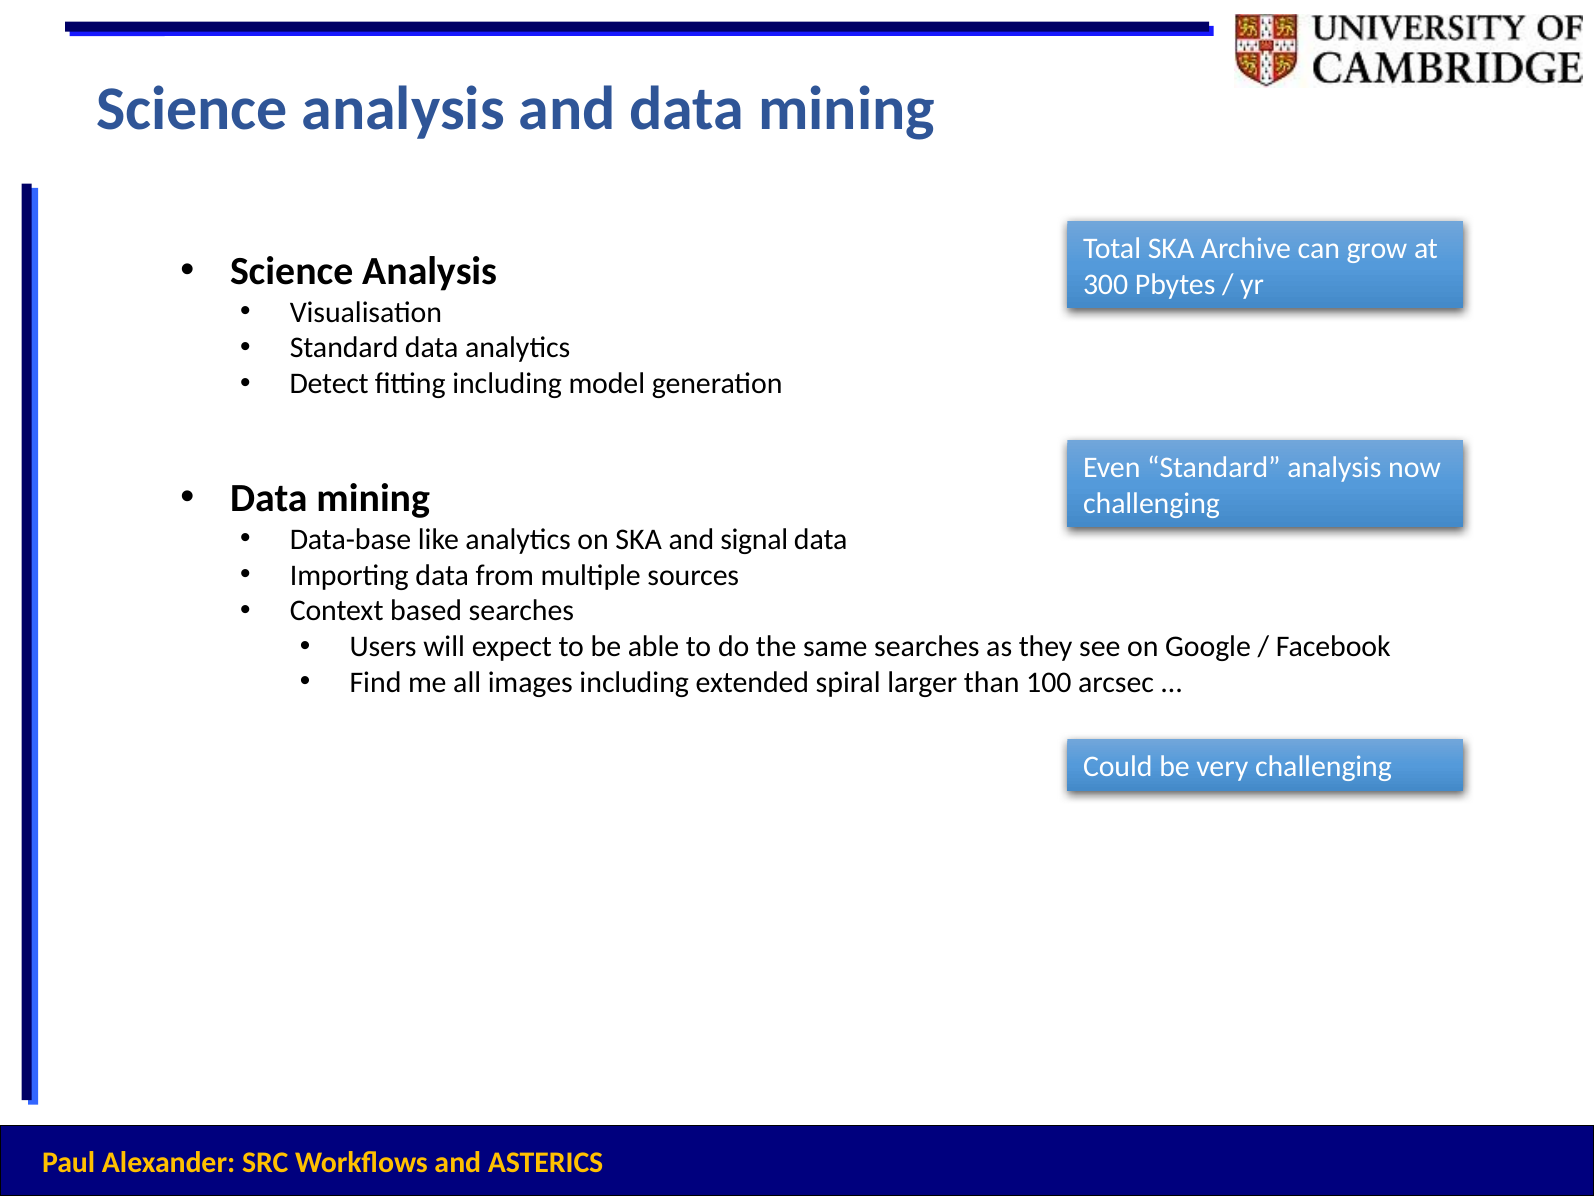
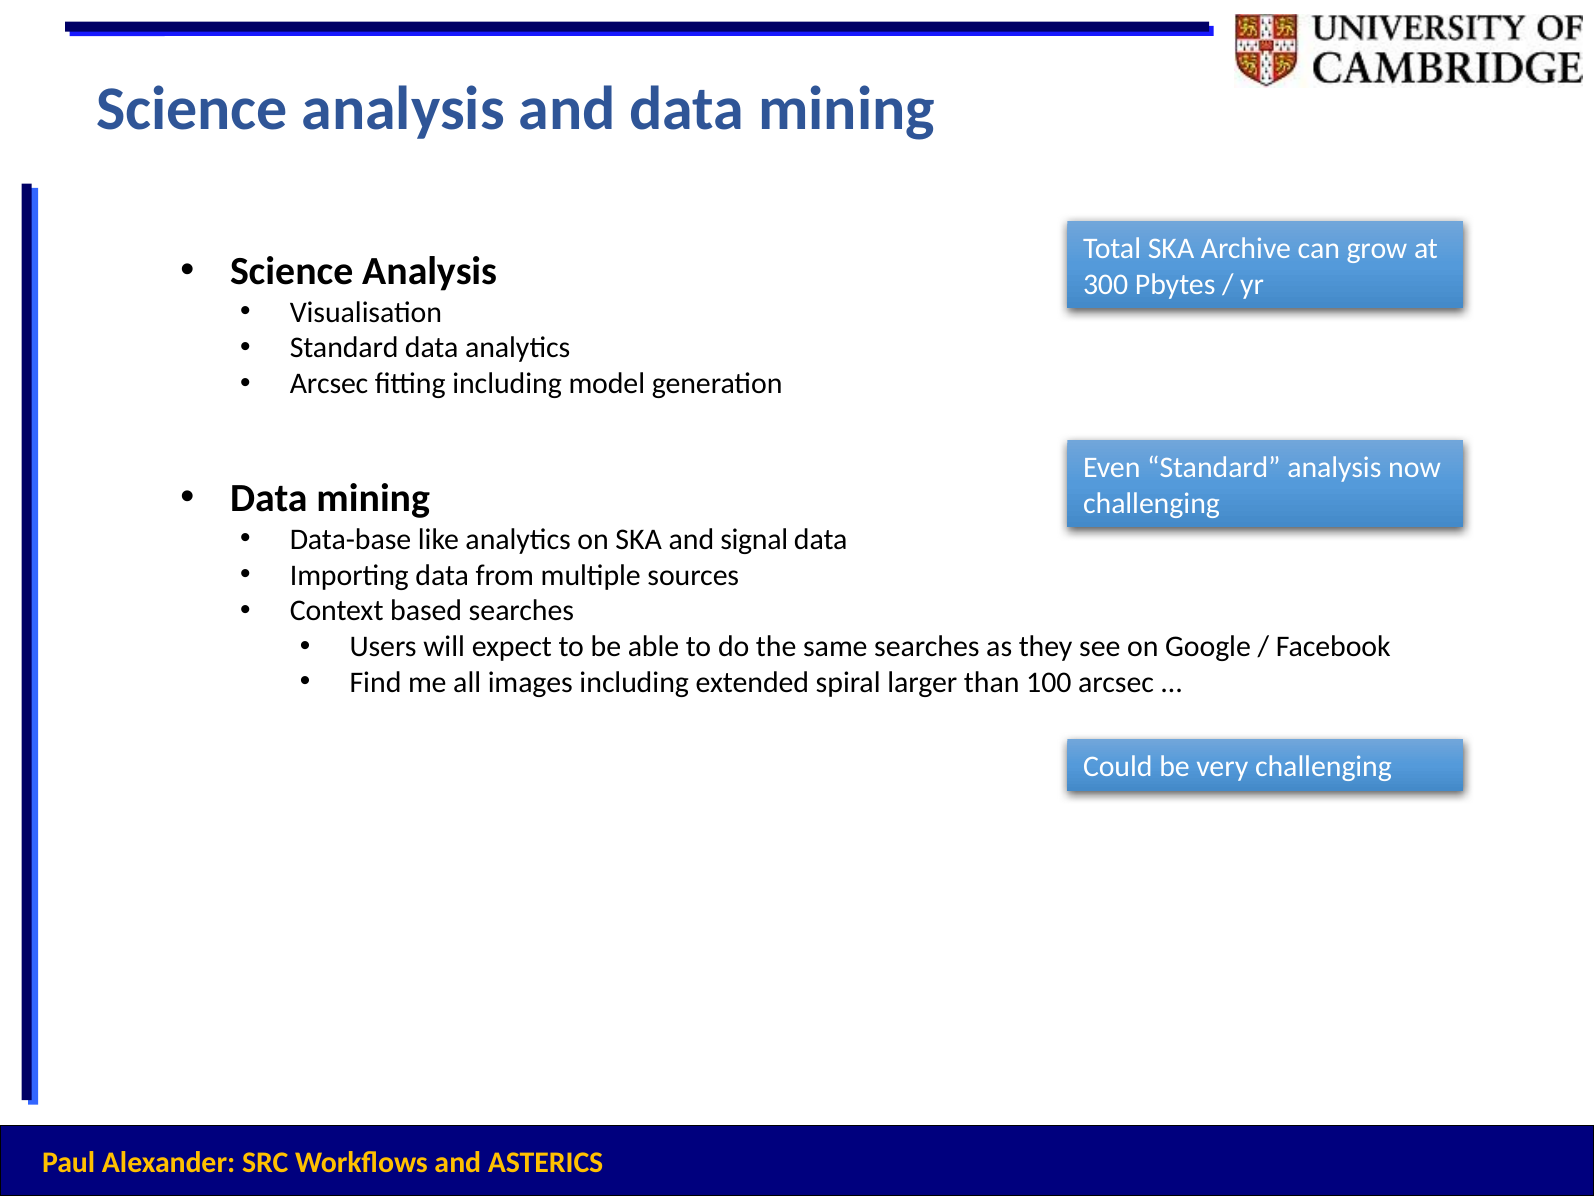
Detect at (329, 384): Detect -> Arcsec
